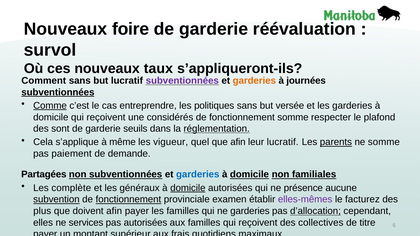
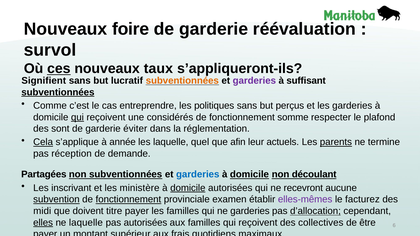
ces underline: none -> present
Comment: Comment -> Signifient
subventionnées at (182, 81) colour: purple -> orange
garderies at (254, 81) colour: orange -> purple
journées: journées -> suffisant
Comme underline: present -> none
versée: versée -> perçus
qui at (77, 117) underline: none -> present
seuils: seuils -> éviter
réglementation underline: present -> none
Cela underline: none -> present
même: même -> année
les vigueur: vigueur -> laquelle
leur lucratif: lucratif -> actuels
ne somme: somme -> termine
paiement: paiement -> réception
familiales: familiales -> découlant
complète: complète -> inscrivant
généraux: généraux -> ministère
présence: présence -> recevront
plus: plus -> midi
doivent afin: afin -> titre
elles underline: none -> present
ne services: services -> laquelle
titre: titre -> être
